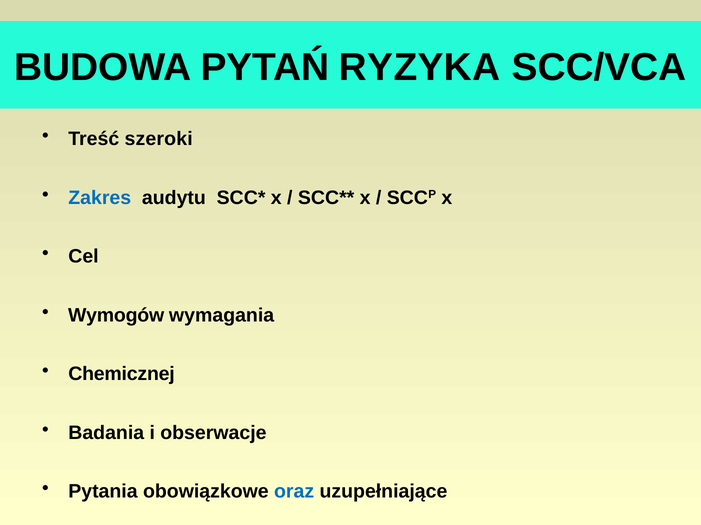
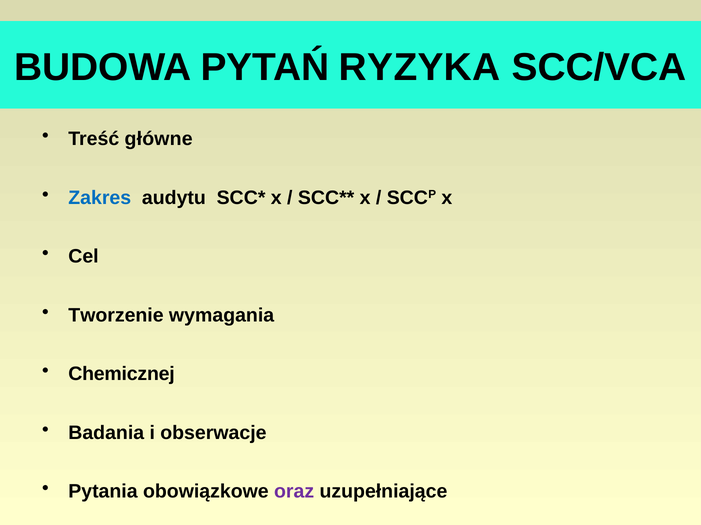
szeroki: szeroki -> główne
Wymogów: Wymogów -> Tworzenie
oraz colour: blue -> purple
